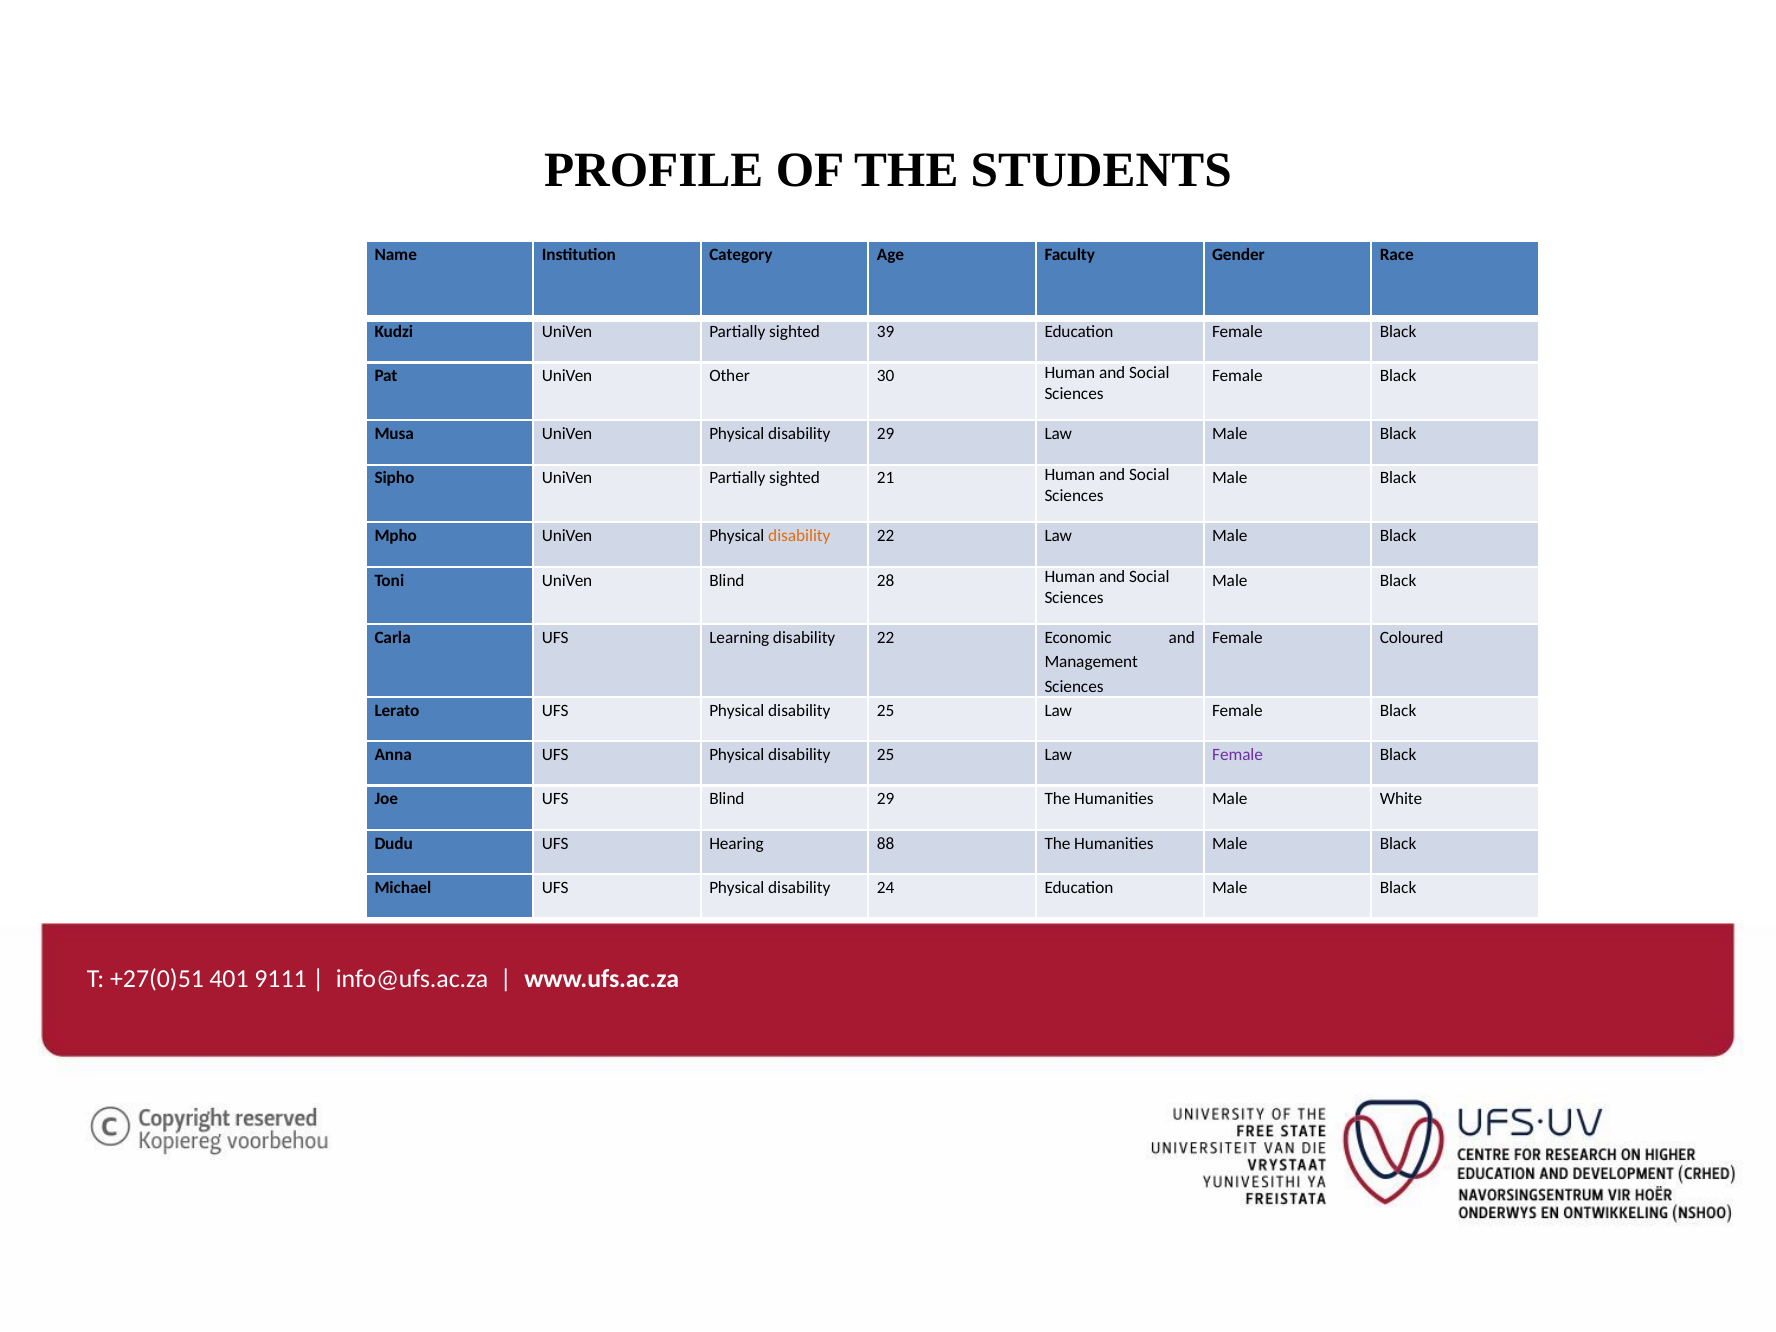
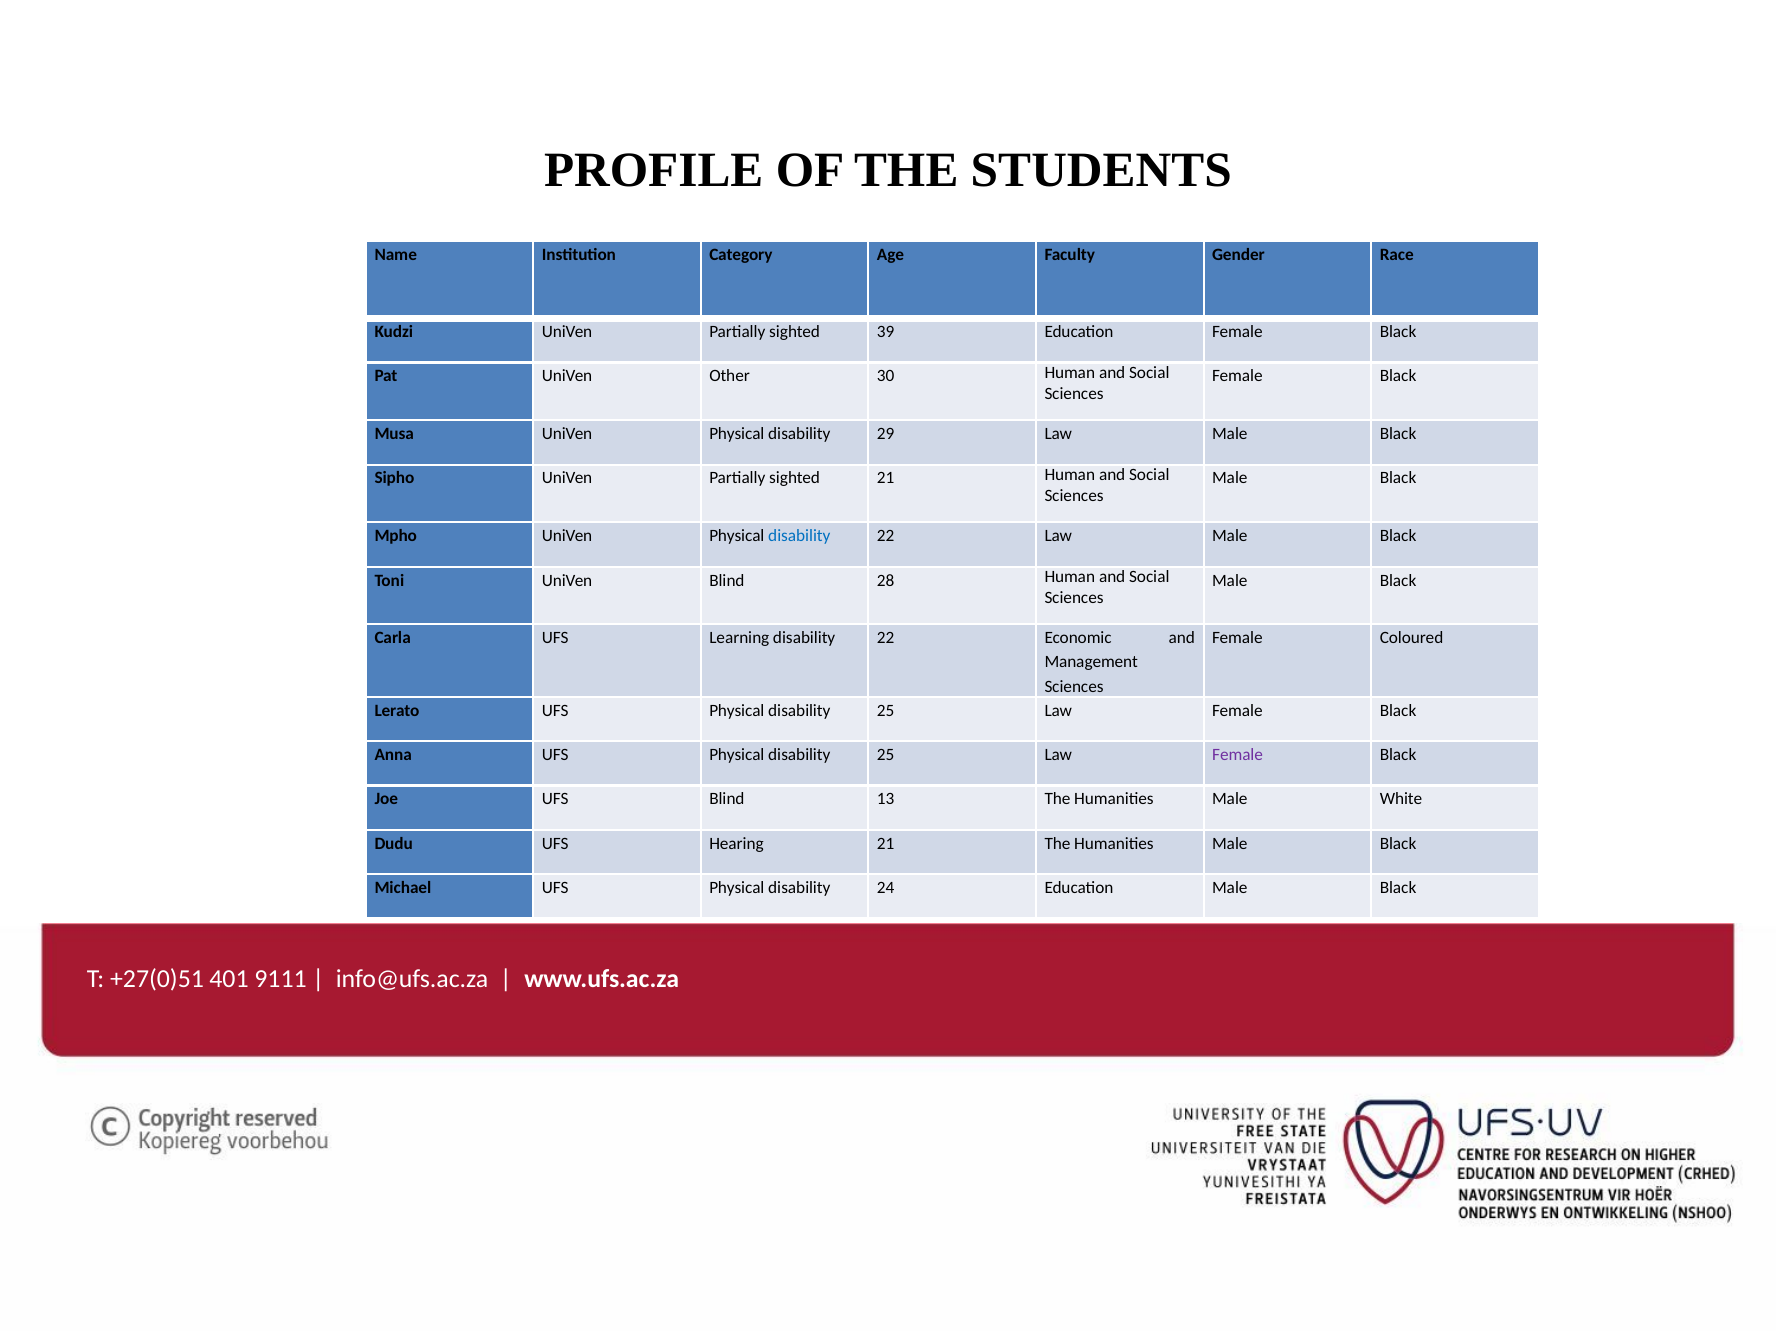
disability at (799, 536) colour: orange -> blue
Blind 29: 29 -> 13
Hearing 88: 88 -> 21
